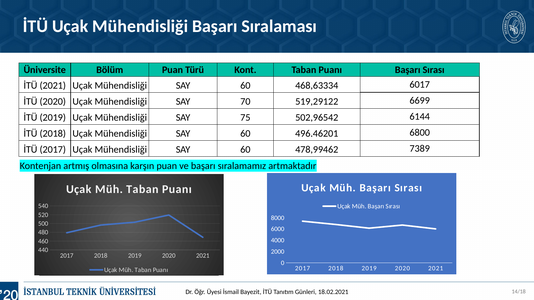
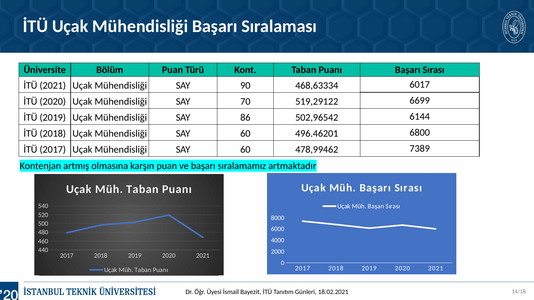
60 at (245, 86): 60 -> 90
75: 75 -> 86
